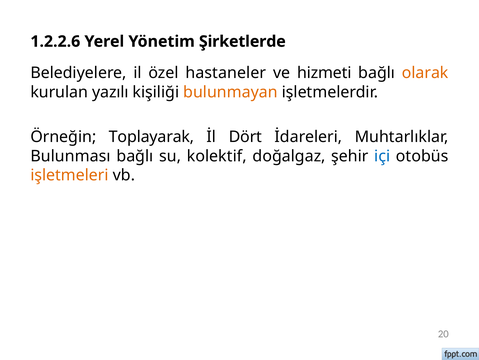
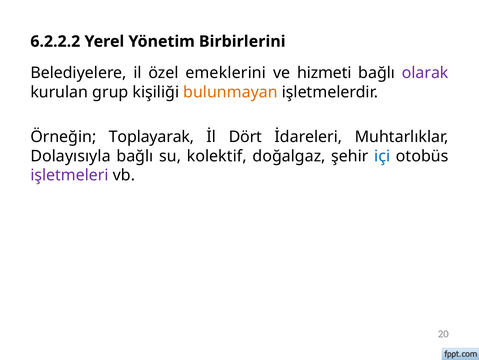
1.2.2.6: 1.2.2.6 -> 6.2.2.2
Şirketlerde: Şirketlerde -> Birbirlerini
hastaneler: hastaneler -> emeklerini
olarak colour: orange -> purple
yazılı: yazılı -> grup
Bulunması: Bulunması -> Dolayısıyla
işletmeleri colour: orange -> purple
